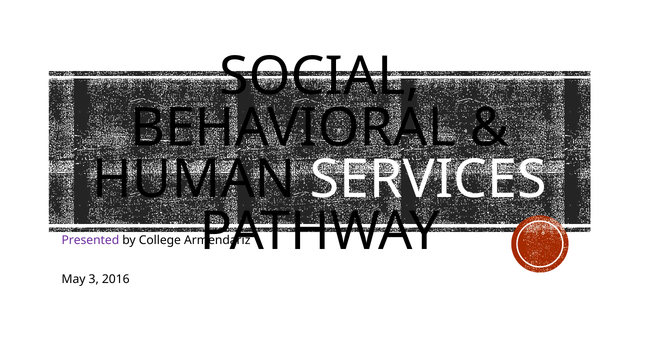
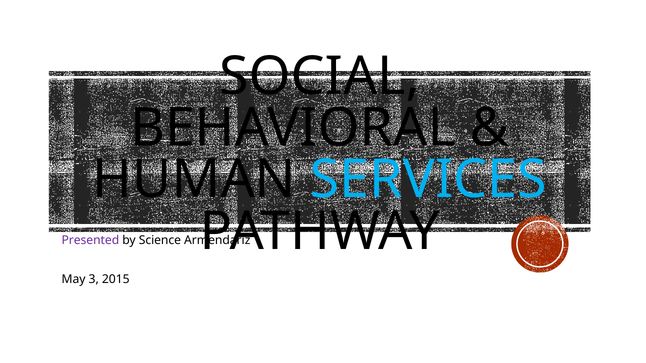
SERVICES colour: white -> light blue
College: College -> Science
2016: 2016 -> 2015
